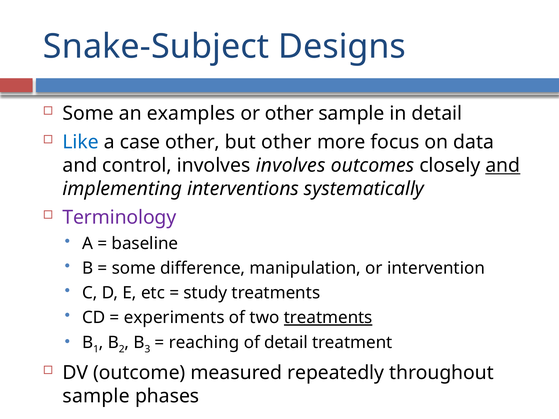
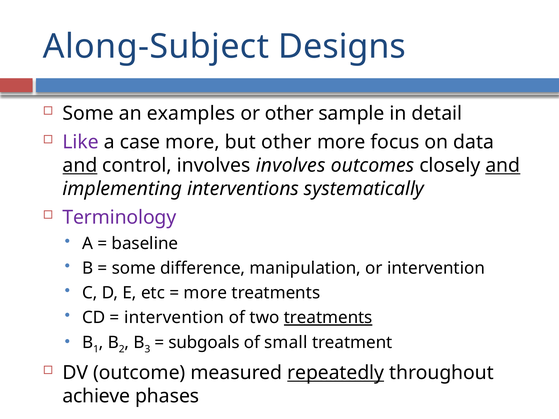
Snake-Subject: Snake-Subject -> Along-Subject
Like colour: blue -> purple
case other: other -> more
and at (80, 166) underline: none -> present
study at (205, 293): study -> more
experiments at (174, 318): experiments -> intervention
reaching: reaching -> subgoals
of detail: detail -> small
repeatedly underline: none -> present
sample at (96, 396): sample -> achieve
